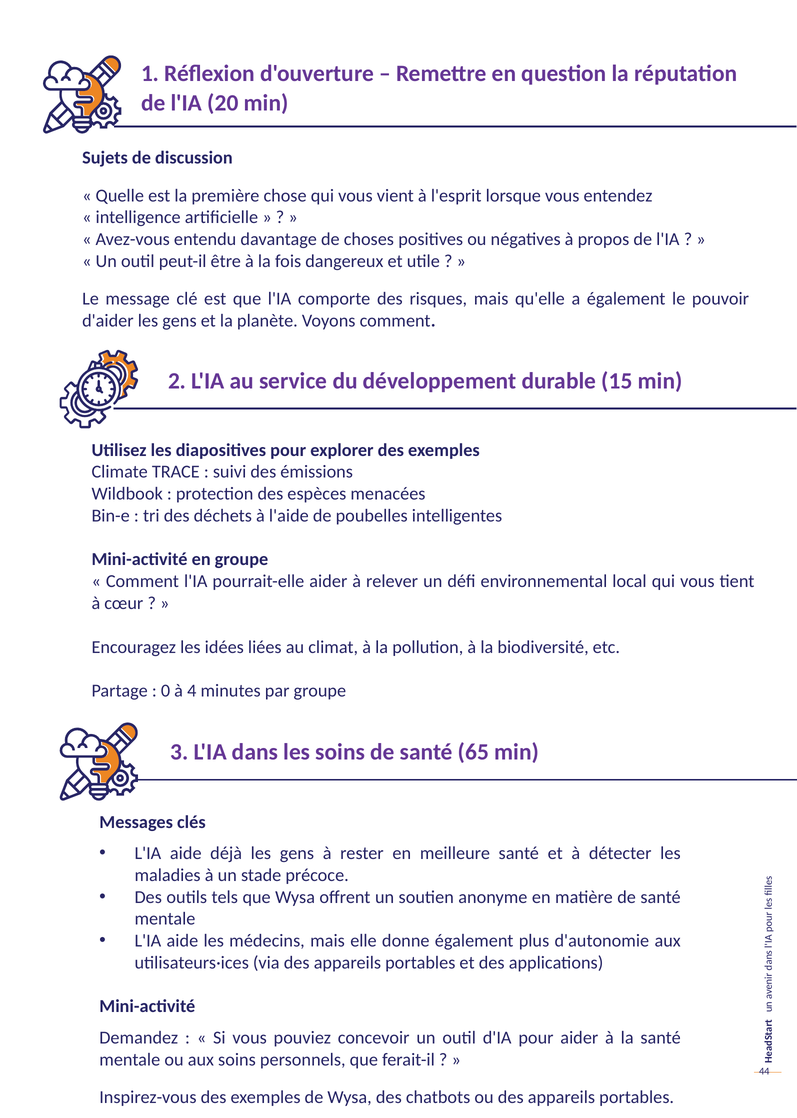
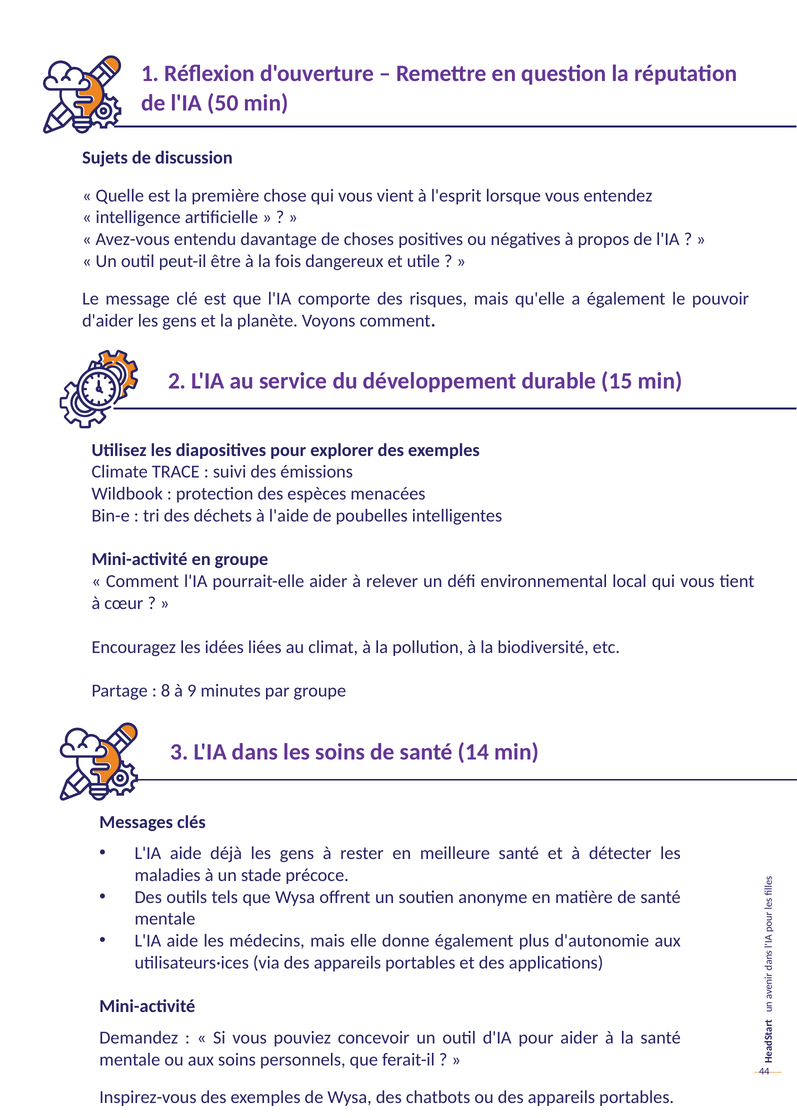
20: 20 -> 50
0: 0 -> 8
4: 4 -> 9
65: 65 -> 14
